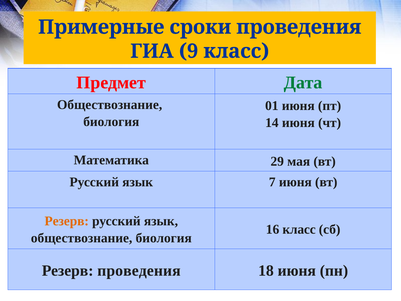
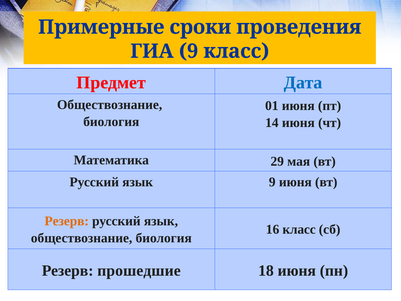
Дата colour: green -> blue
язык 7: 7 -> 9
Резерв проведения: проведения -> прошедшие
